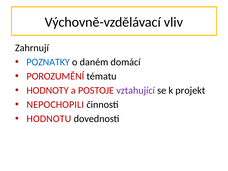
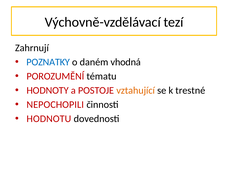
vliv: vliv -> tezí
domácí: domácí -> vhodná
vztahující colour: purple -> orange
projekt: projekt -> trestné
